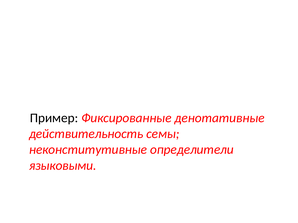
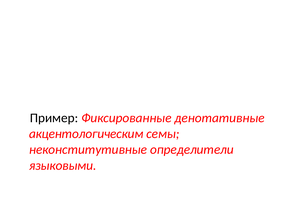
действительность: действительность -> акцентологическим
